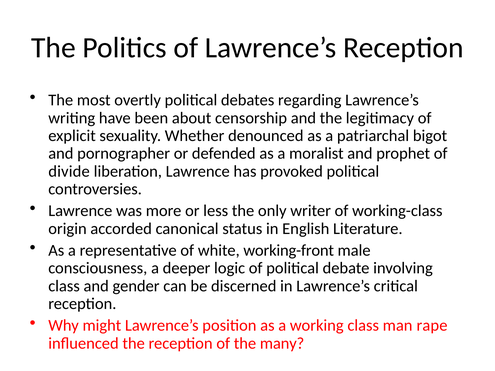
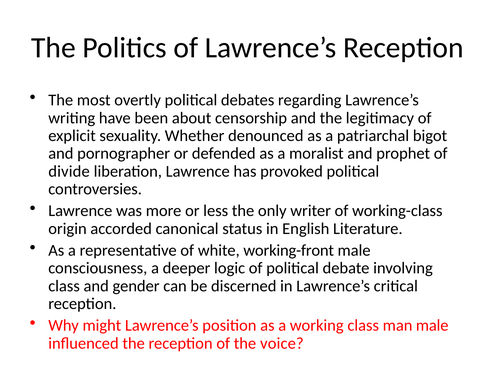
man rape: rape -> male
many: many -> voice
